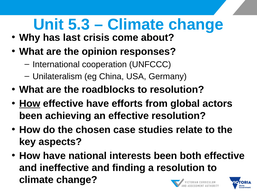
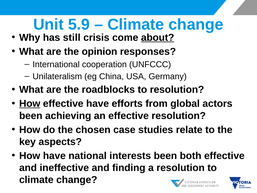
5.3: 5.3 -> 5.9
last: last -> still
about underline: none -> present
